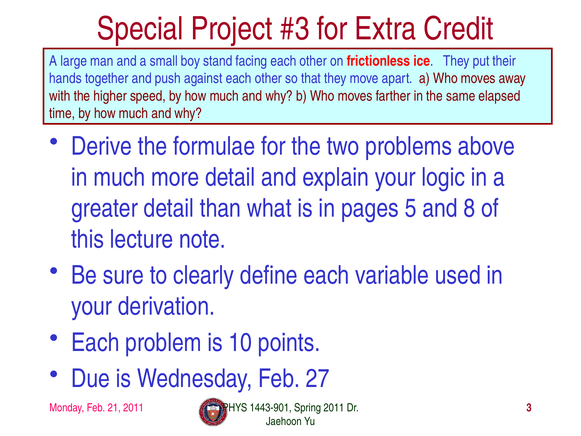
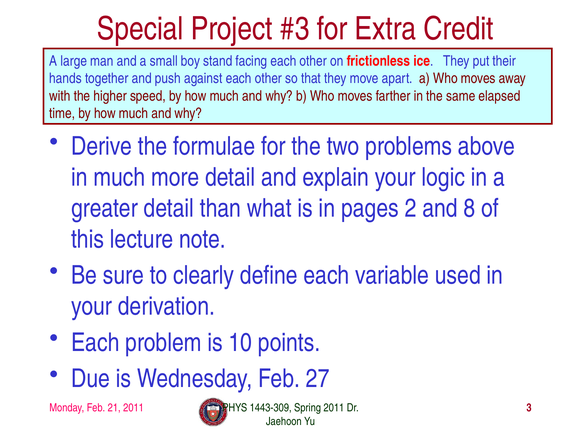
5: 5 -> 2
1443-901: 1443-901 -> 1443-309
